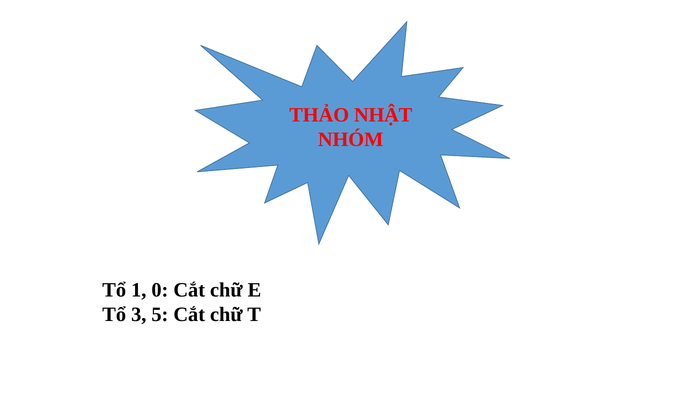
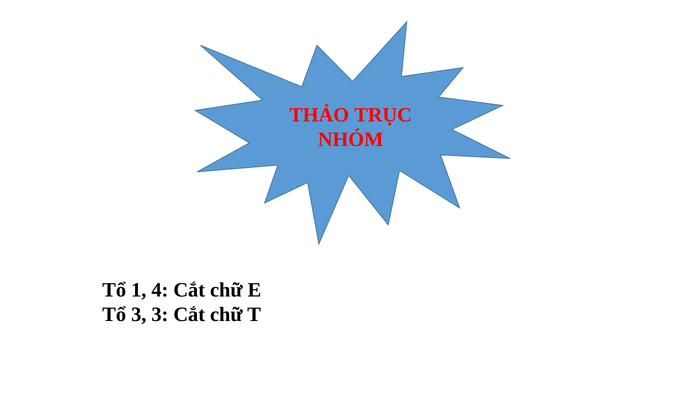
NHẬT: NHẬT -> TRỤC
0: 0 -> 4
3 5: 5 -> 3
